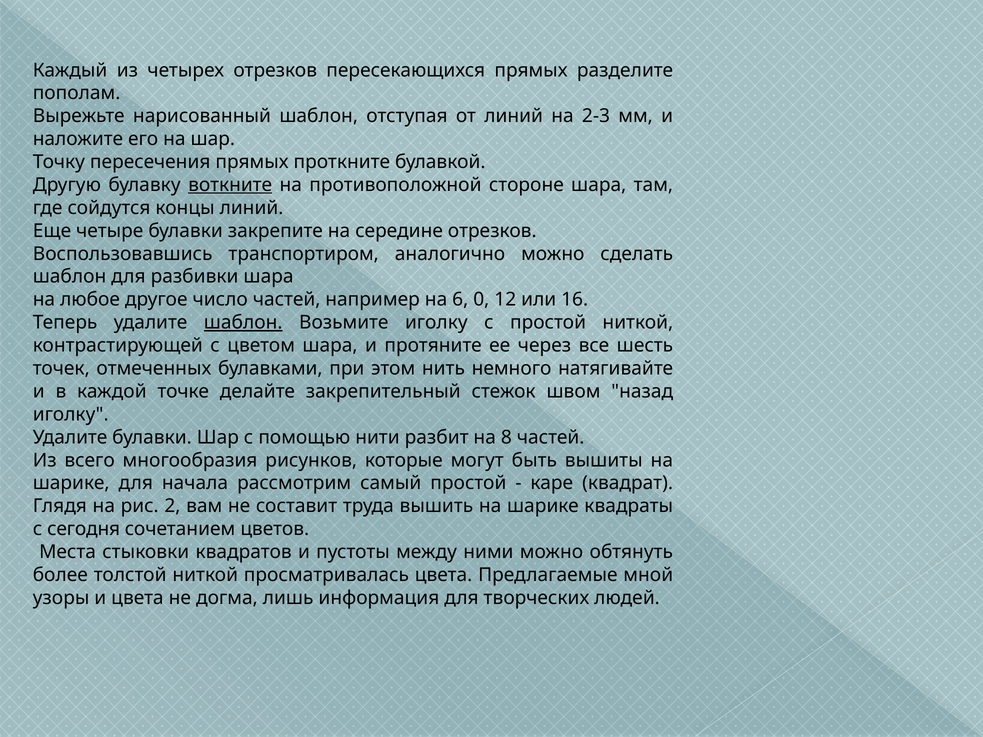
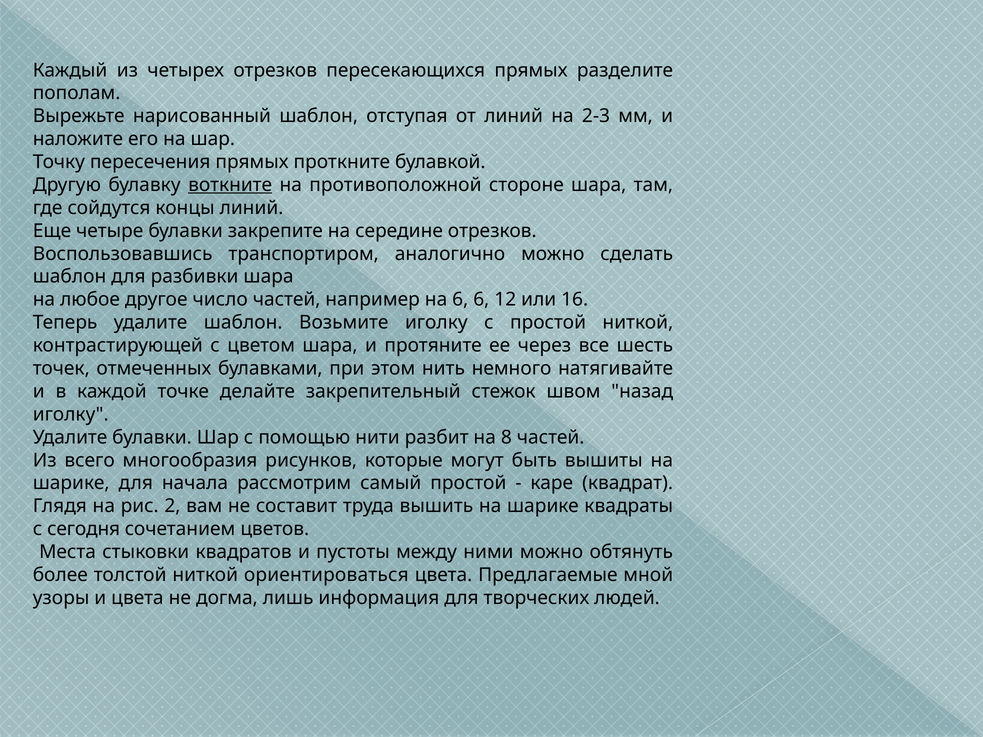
6 0: 0 -> 6
шаблон at (243, 323) underline: present -> none
просматривалась: просматривалась -> ориентироваться
